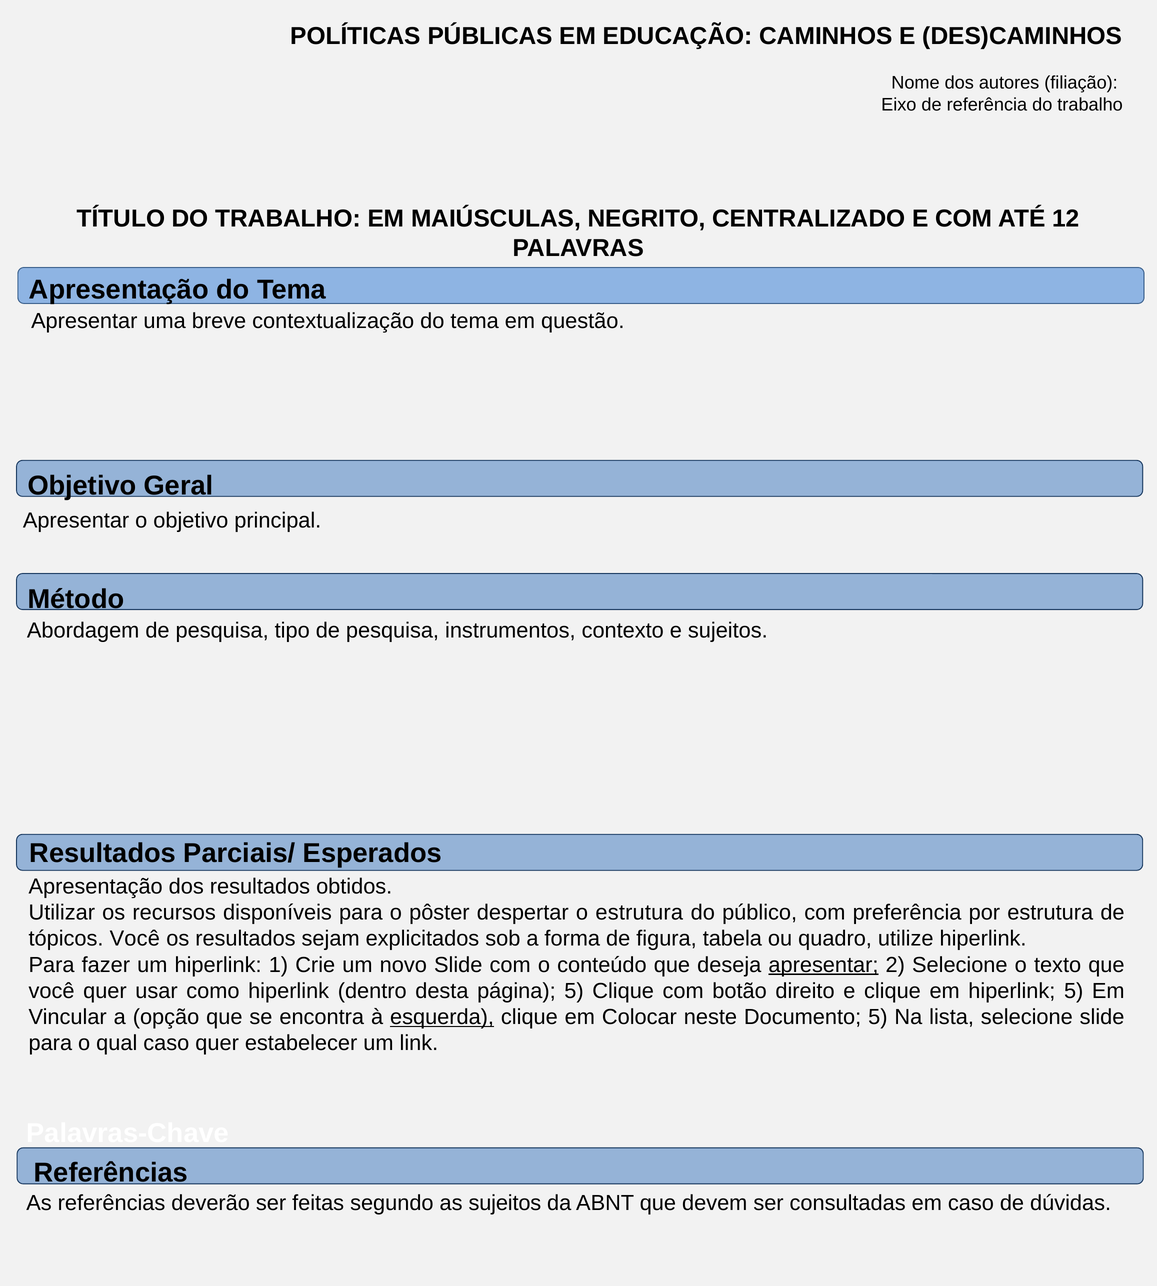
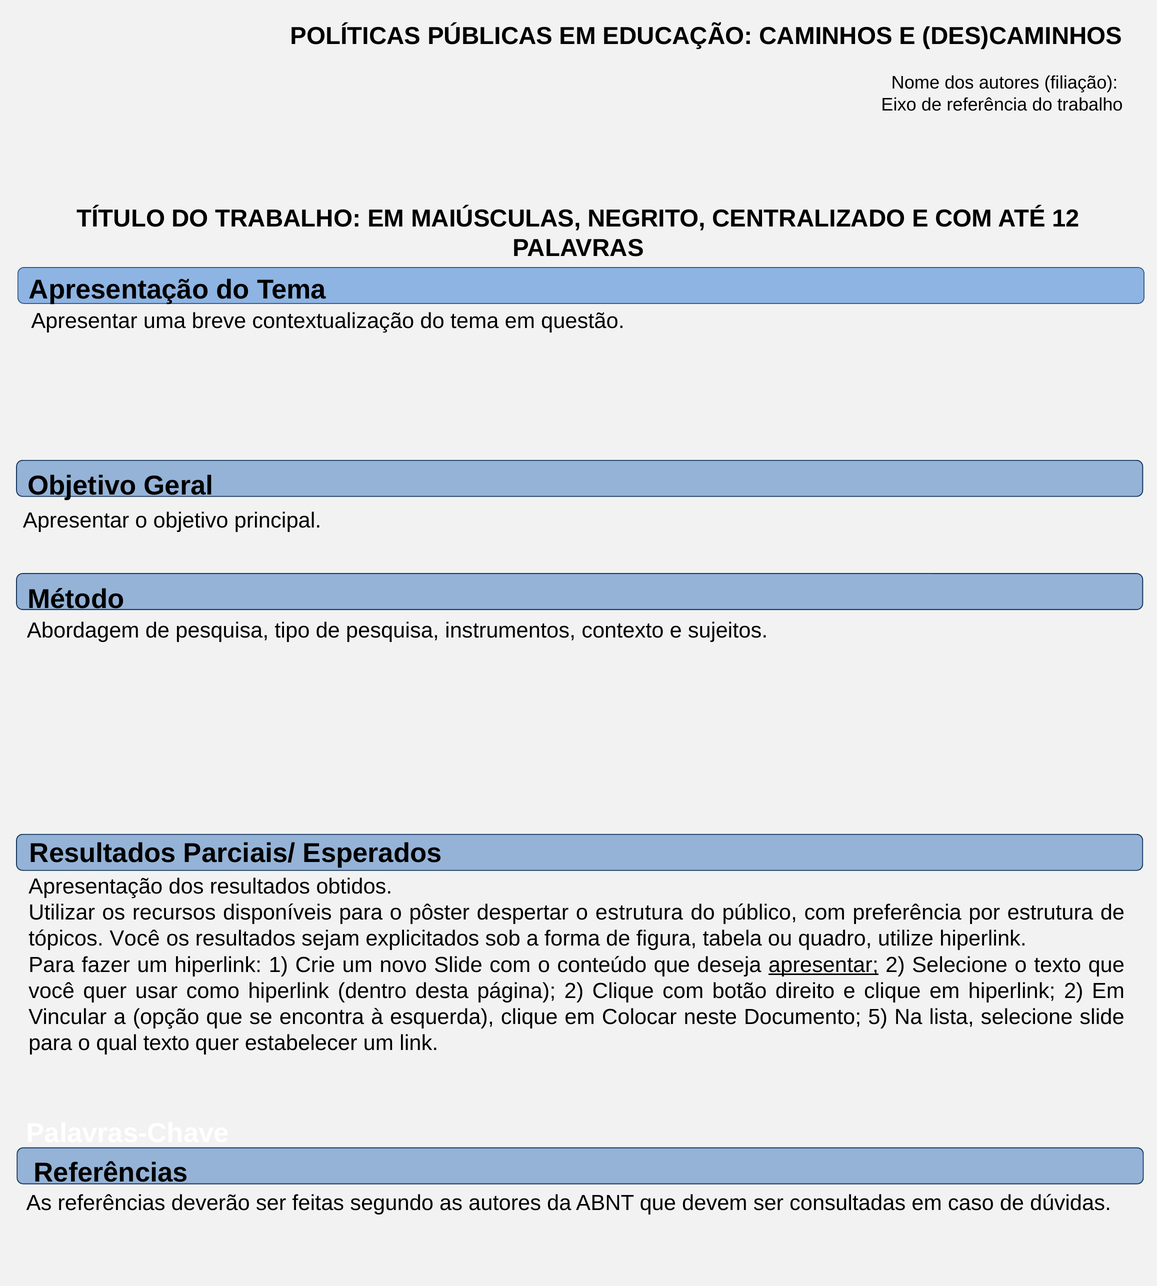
página 5: 5 -> 2
hiperlink 5: 5 -> 2
esquerda underline: present -> none
qual caso: caso -> texto
as sujeitos: sujeitos -> autores
